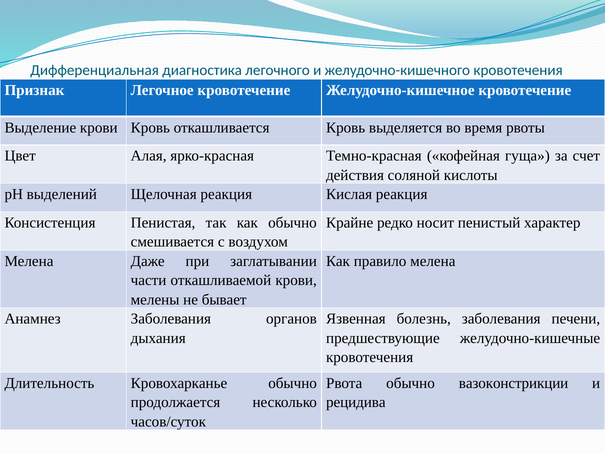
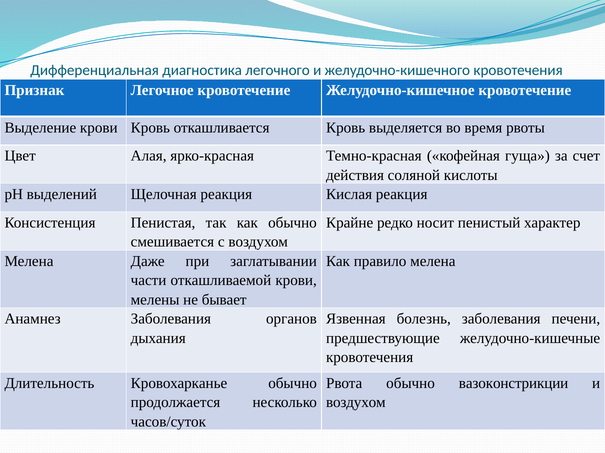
рецидива at (356, 403): рецидива -> воздухом
